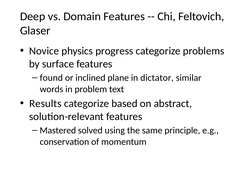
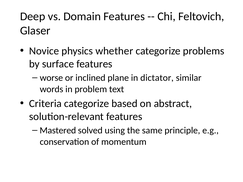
progress: progress -> whether
found: found -> worse
Results: Results -> Criteria
